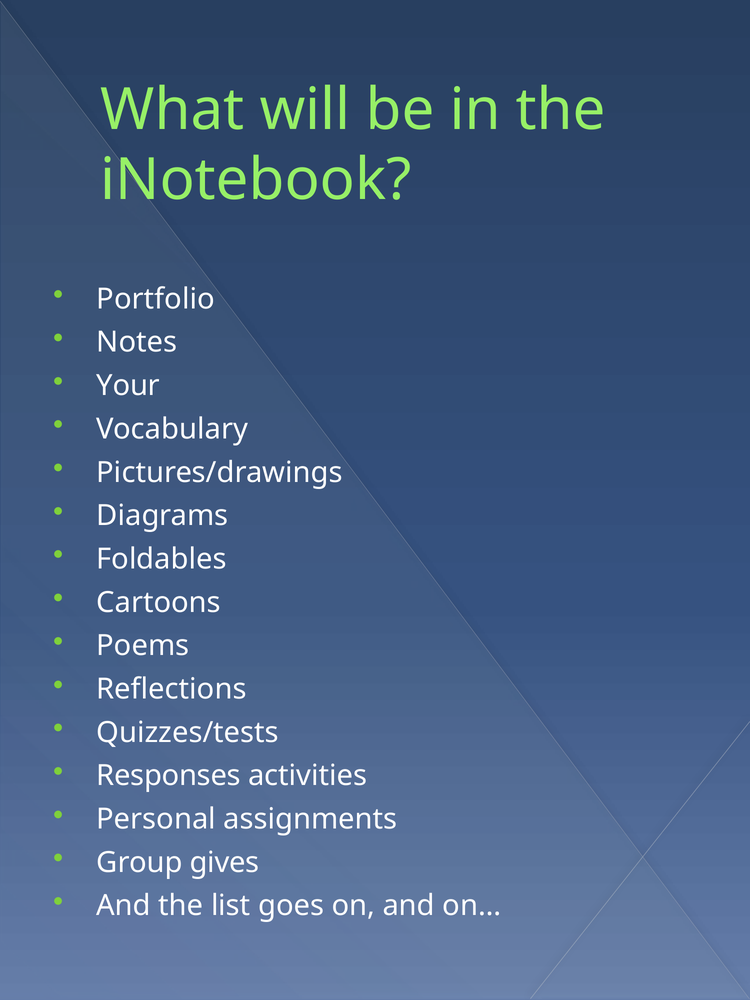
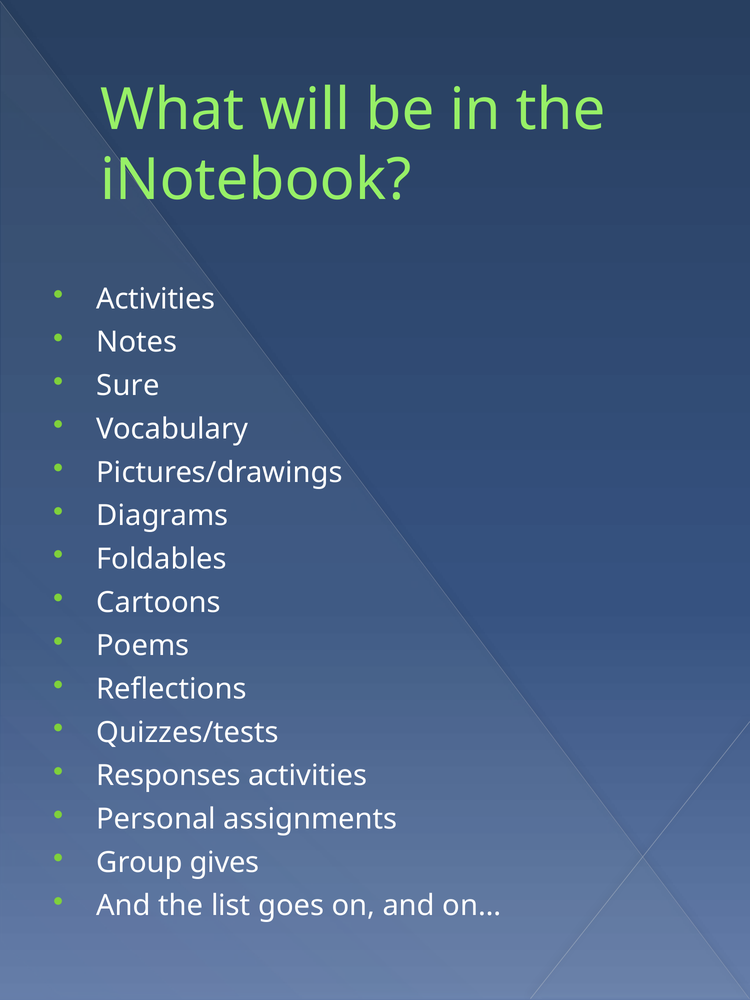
Portfolio at (156, 299): Portfolio -> Activities
Your: Your -> Sure
